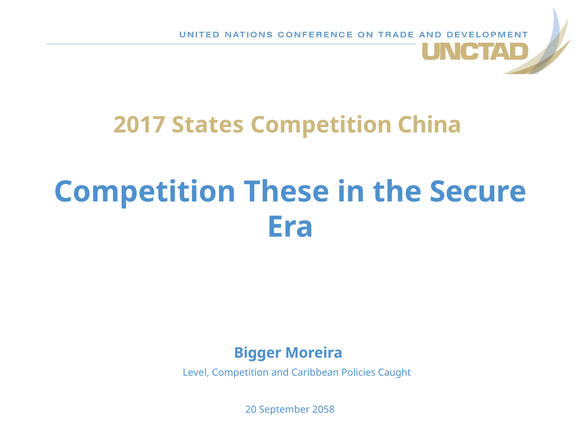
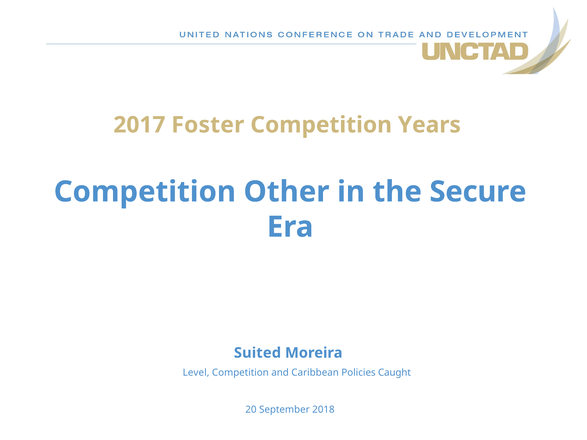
States: States -> Foster
China: China -> Years
These: These -> Other
Bigger: Bigger -> Suited
2058: 2058 -> 2018
